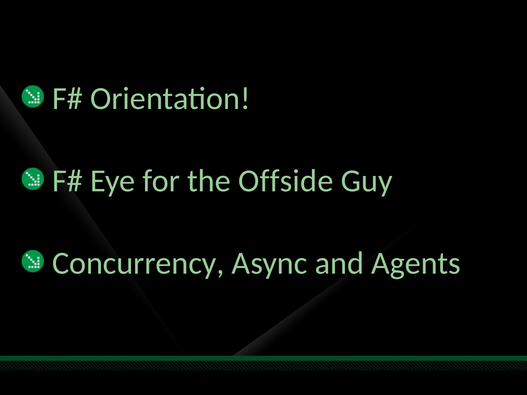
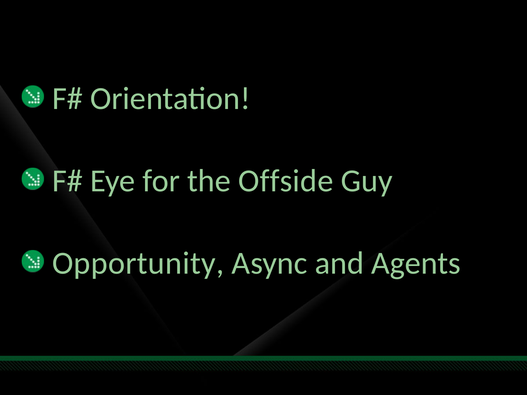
Concurrency: Concurrency -> Opportunity
